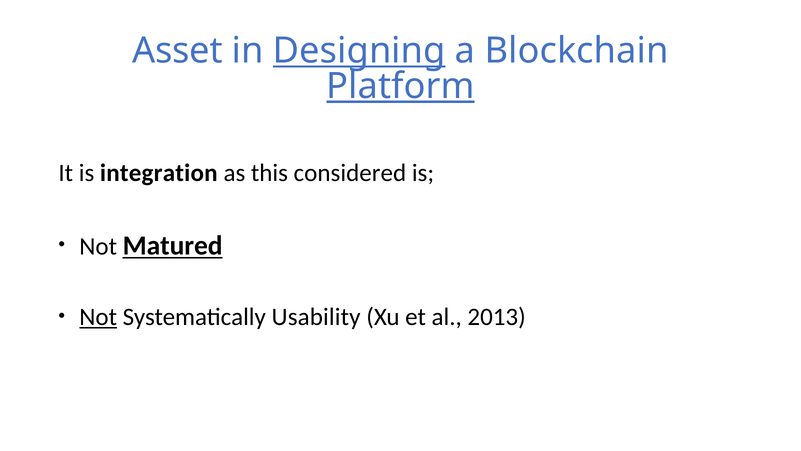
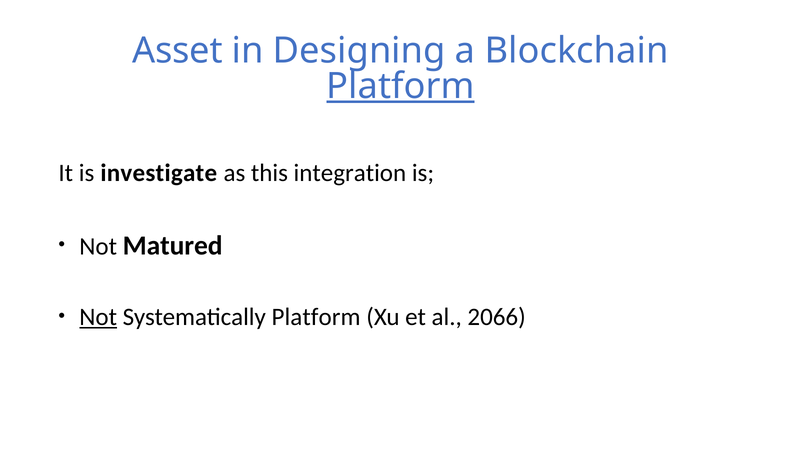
Designing underline: present -> none
integration: integration -> investigate
considered: considered -> integration
Matured underline: present -> none
Systematically Usability: Usability -> Platform
2013: 2013 -> 2066
